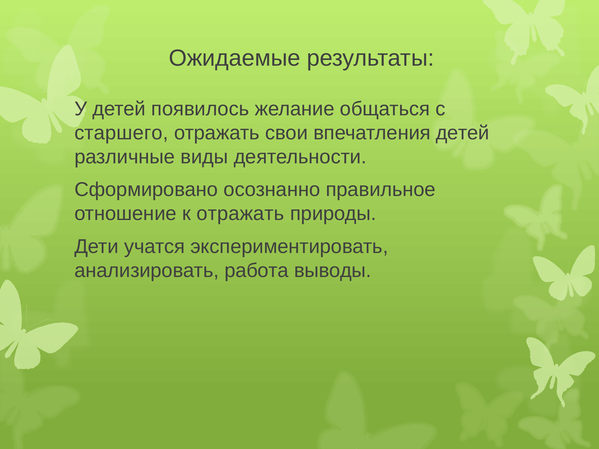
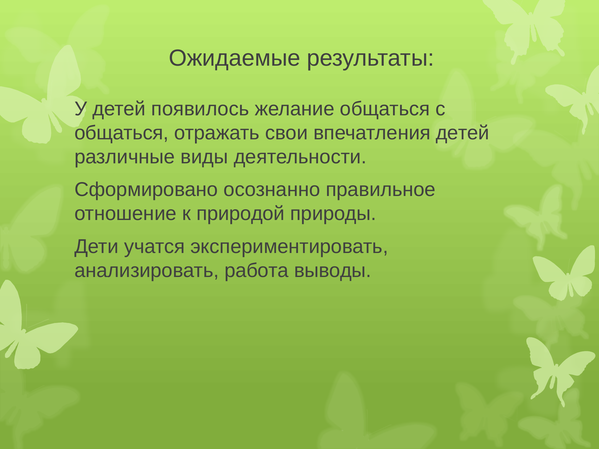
старшего at (121, 133): старшего -> общаться
к отражать: отражать -> природой
